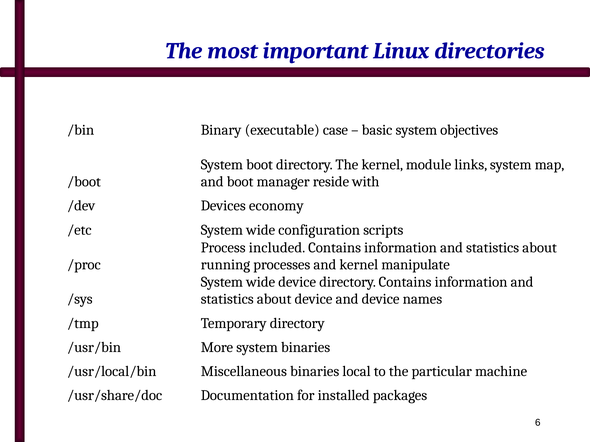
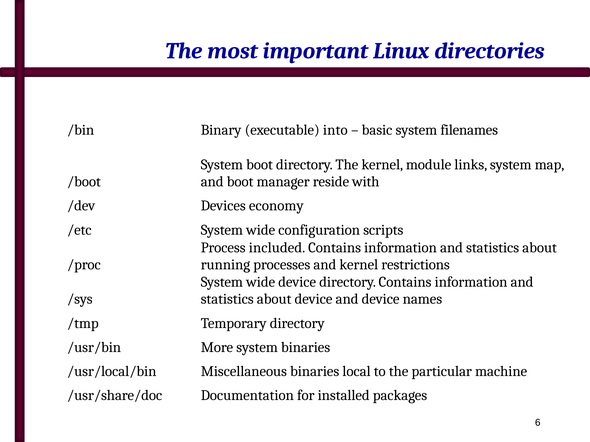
case: case -> into
objectives: objectives -> filenames
manipulate: manipulate -> restrictions
